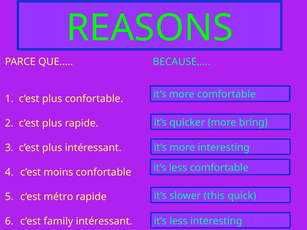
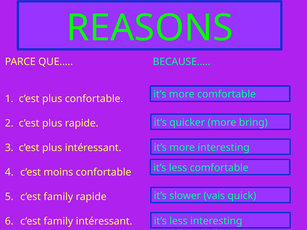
this: this -> vais
métro at (58, 197): métro -> family
